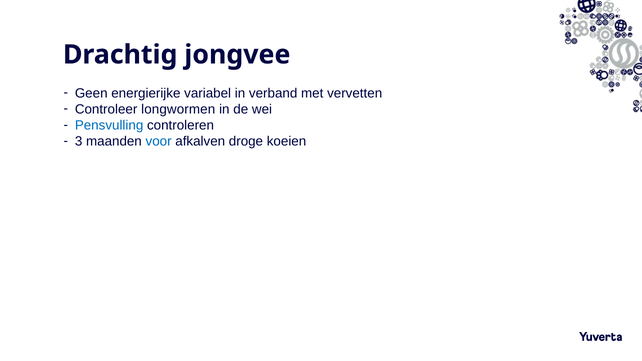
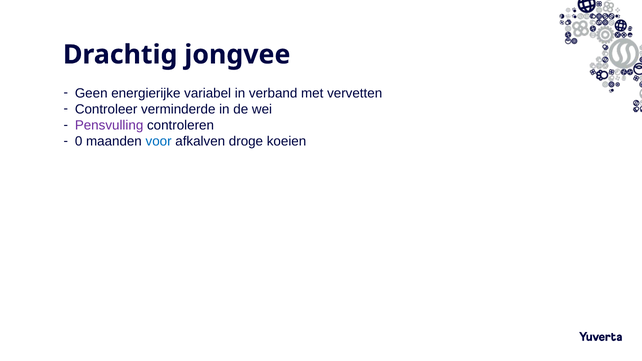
longwormen: longwormen -> verminderde
Pensvulling colour: blue -> purple
3: 3 -> 0
